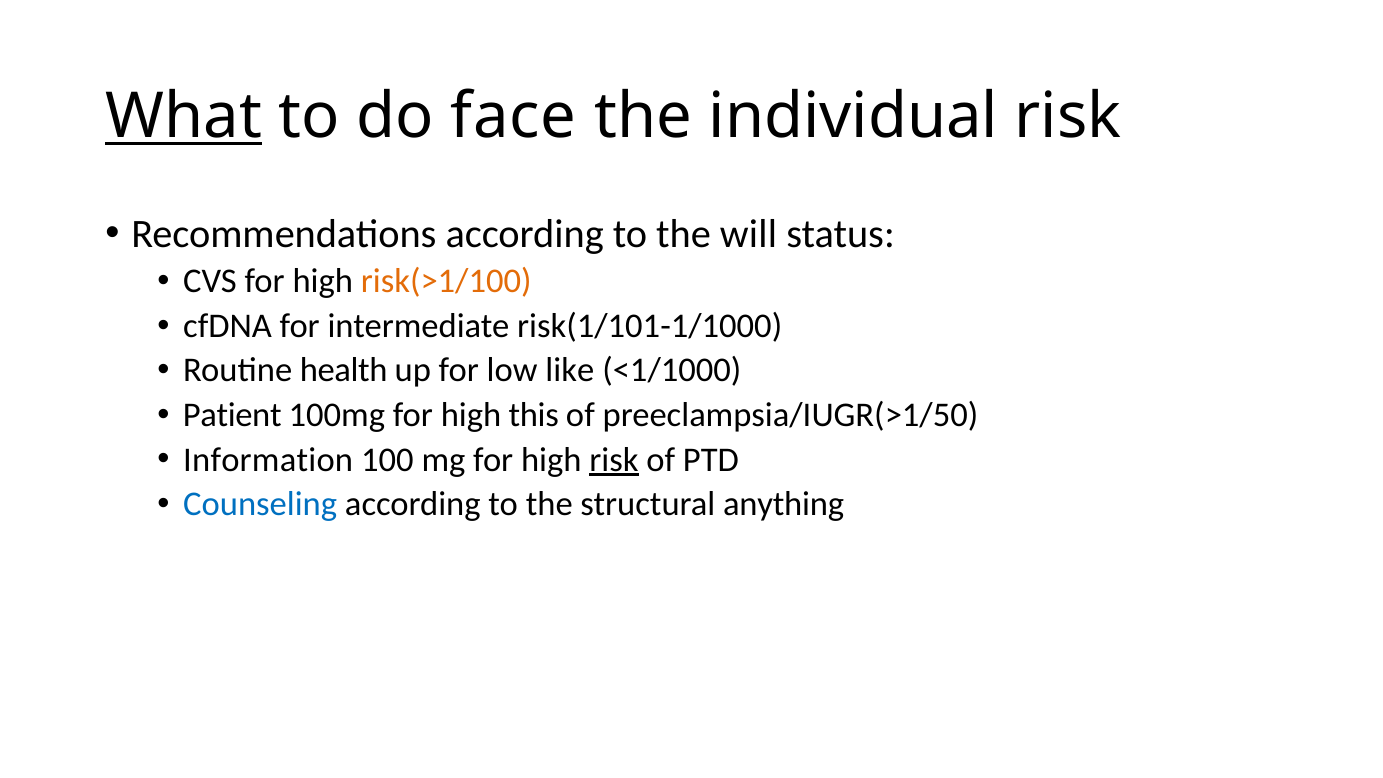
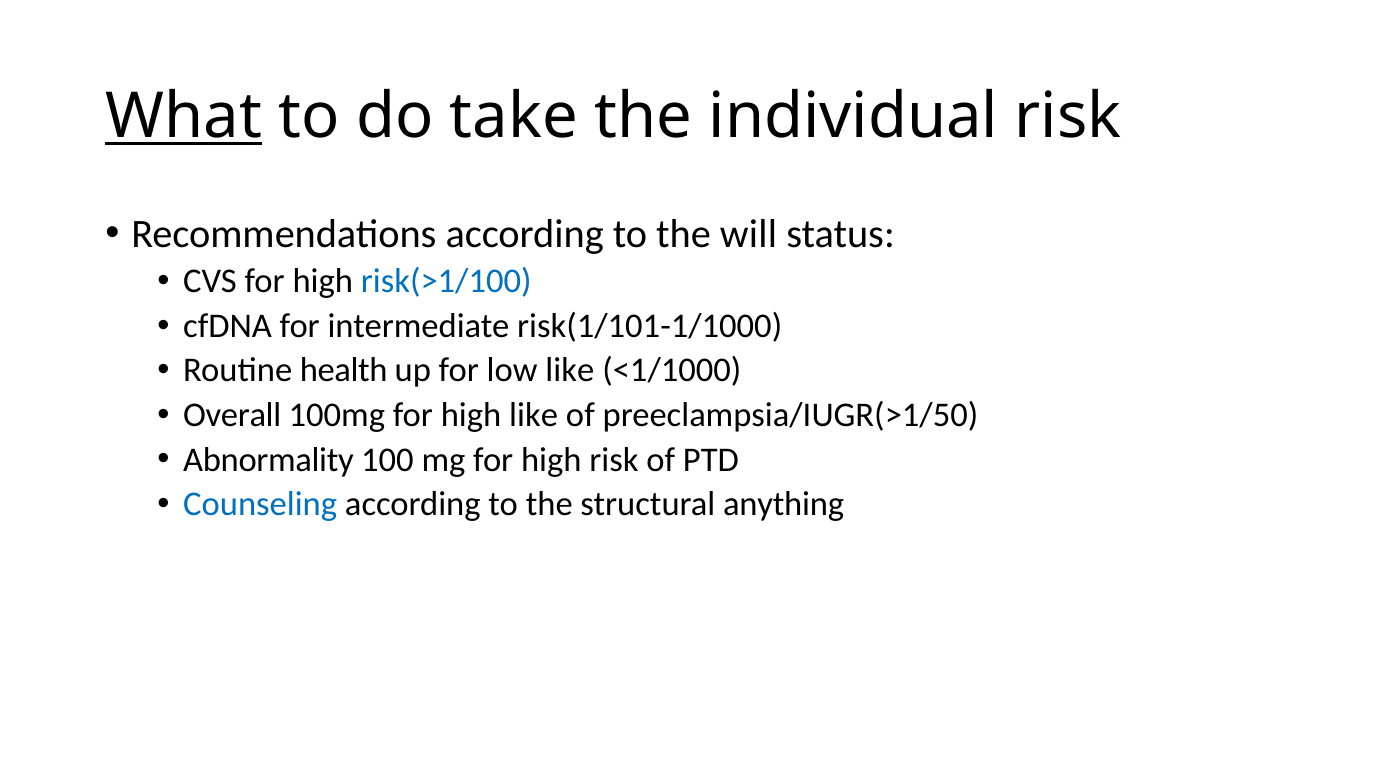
face: face -> take
risk(>1/100 colour: orange -> blue
Patient: Patient -> Overall
high this: this -> like
Information: Information -> Abnormality
risk at (614, 460) underline: present -> none
